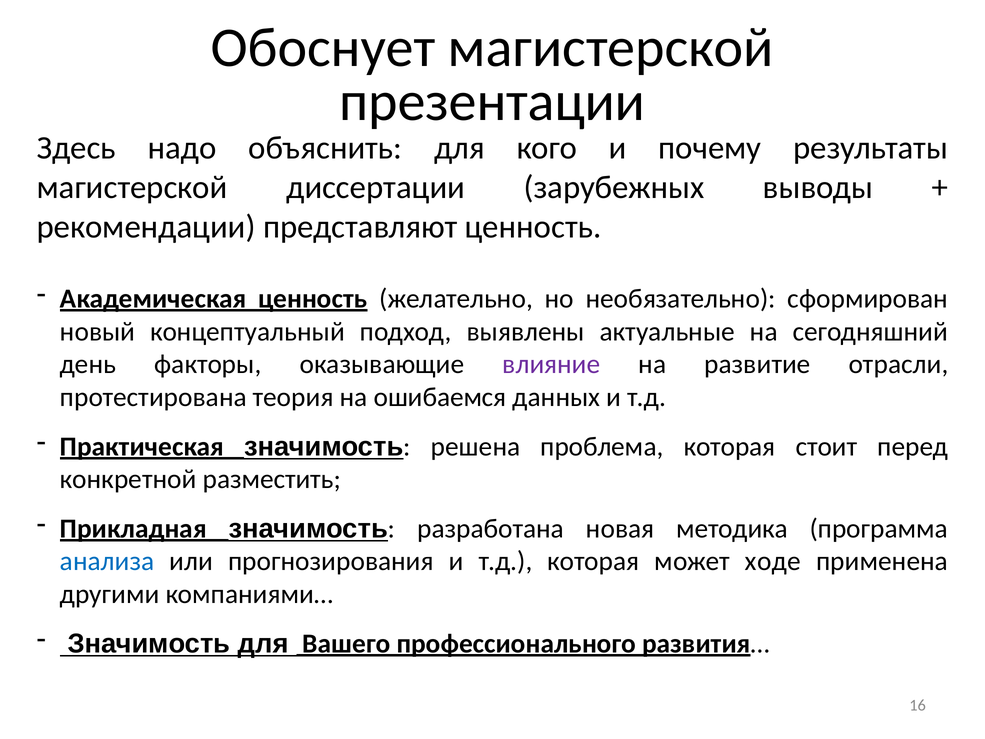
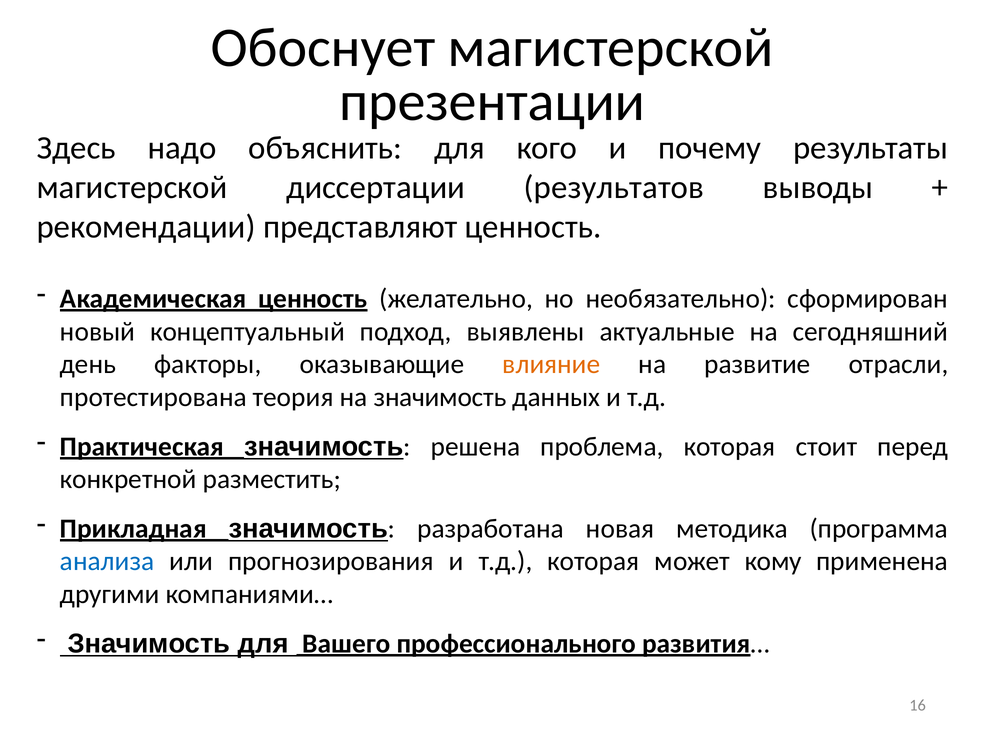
зарубежных: зарубежных -> результатов
влияние colour: purple -> orange
на ошибаемся: ошибаемся -> значимость
ходе: ходе -> кому
